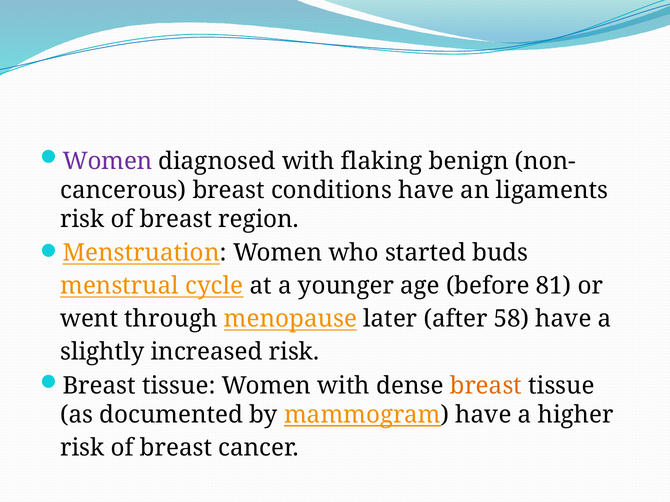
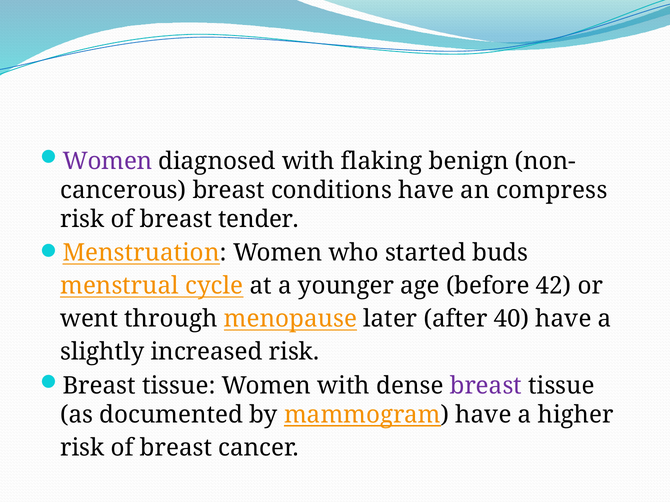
ligaments: ligaments -> compress
region: region -> tender
81: 81 -> 42
58: 58 -> 40
breast at (486, 386) colour: orange -> purple
